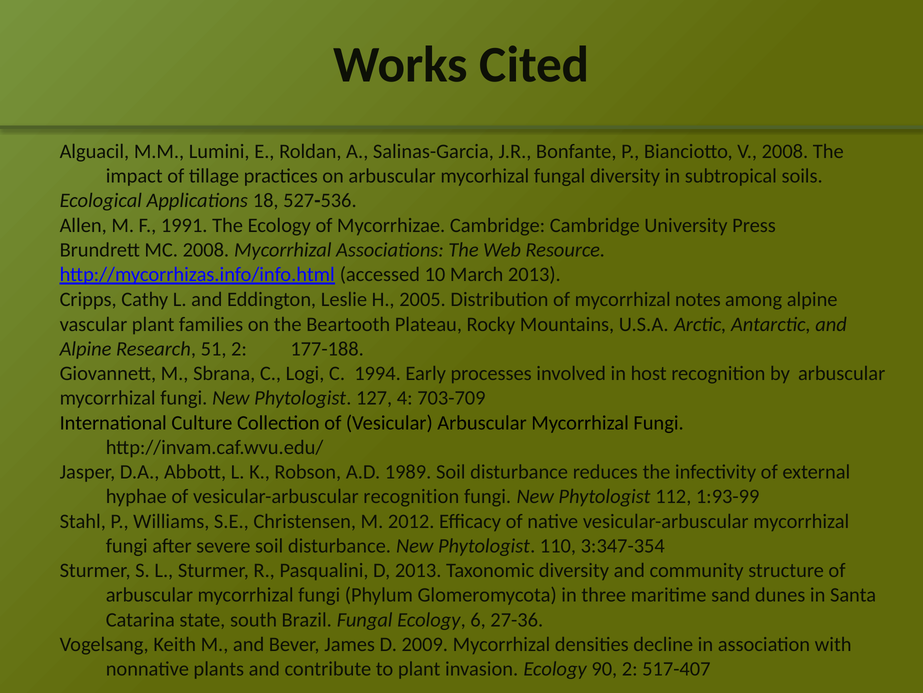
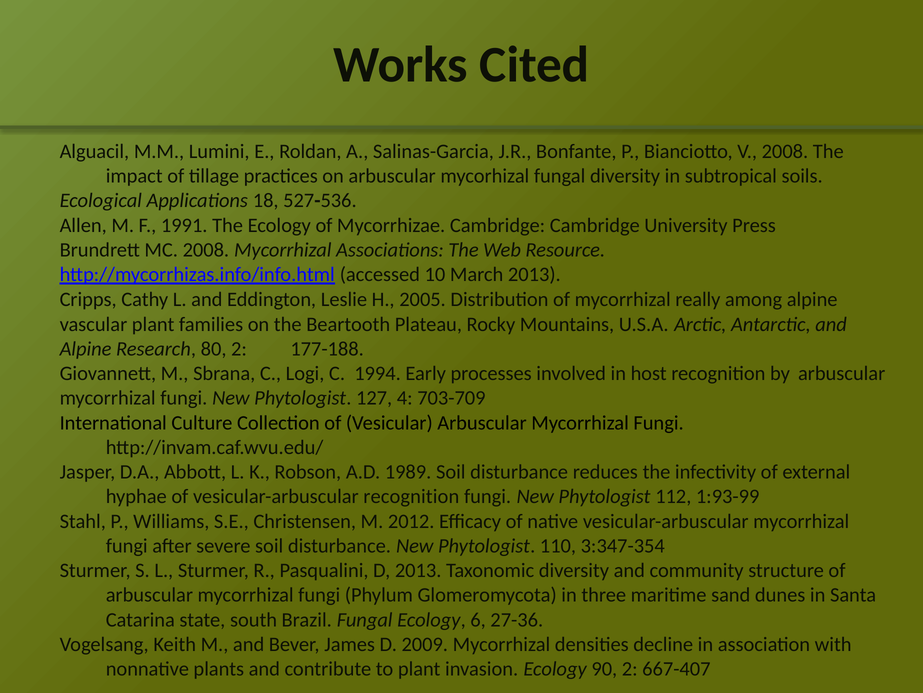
notes: notes -> really
51: 51 -> 80
517-407: 517-407 -> 667-407
